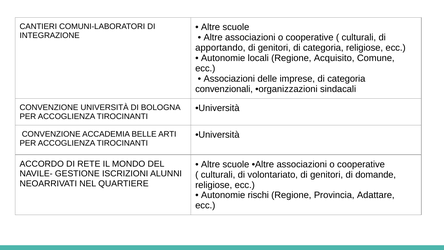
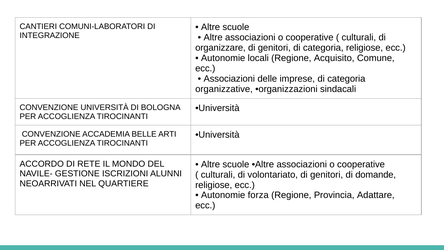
apportando: apportando -> organizzare
convenzionali: convenzionali -> organizzative
rischi: rischi -> forza
